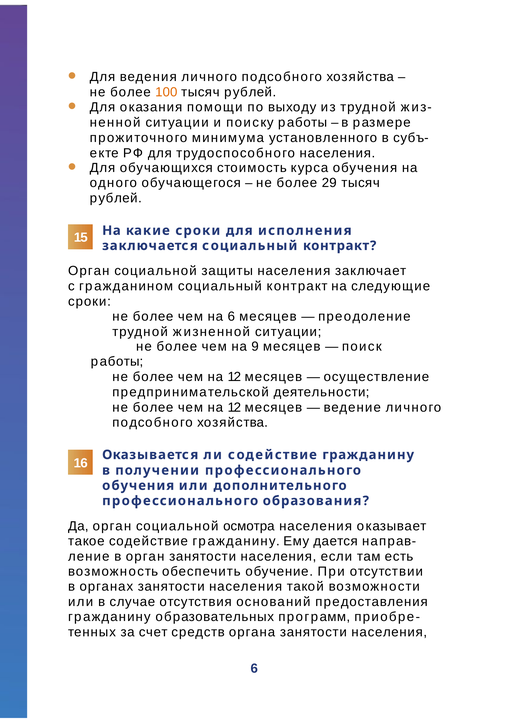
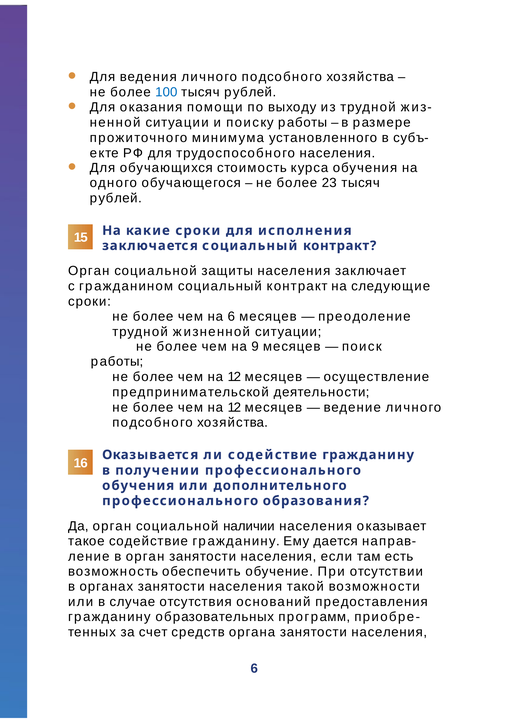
100 colour: orange -> blue
29: 29 -> 23
осмотра: осмотра -> наличии
